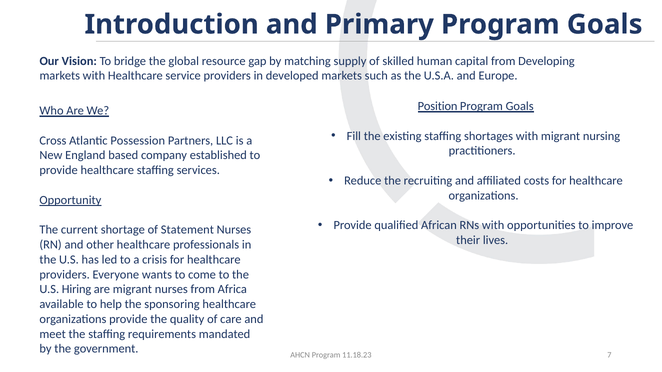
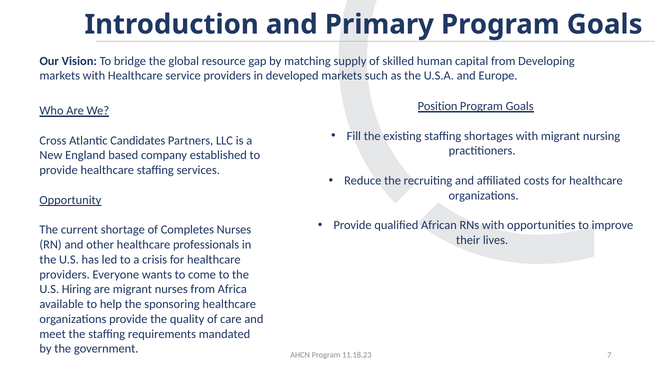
Possession: Possession -> Candidates
Statement: Statement -> Completes
